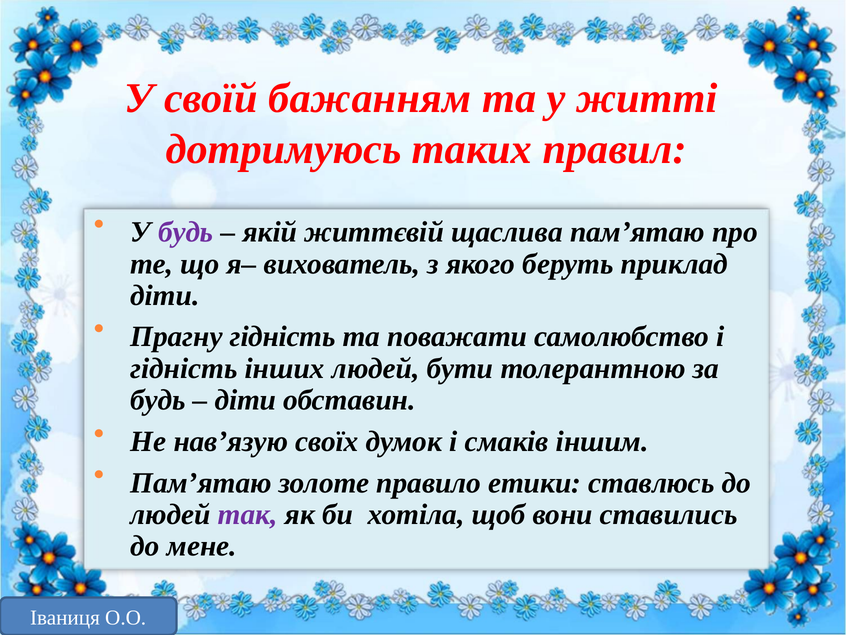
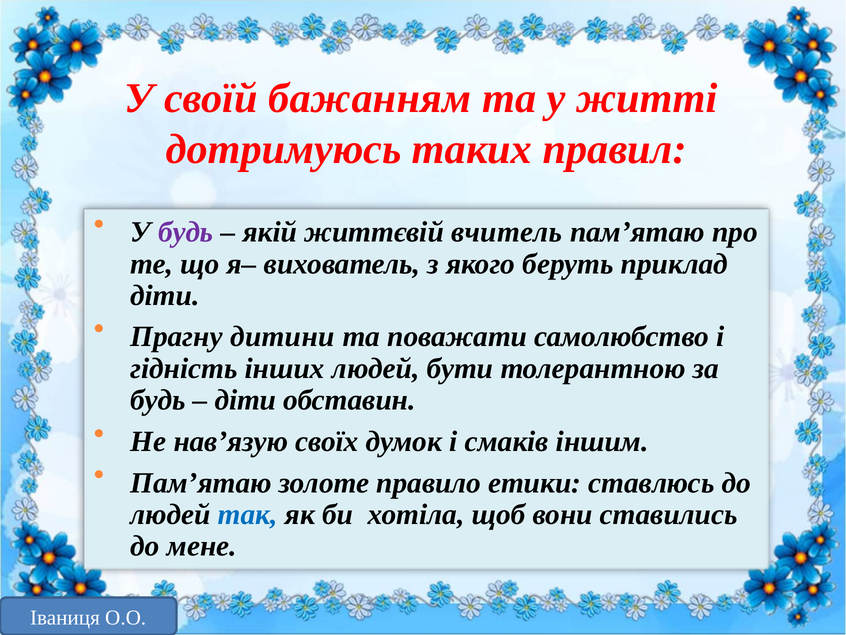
щаслива: щаслива -> вчитель
Прагну гідність: гідність -> дитини
так colour: purple -> blue
